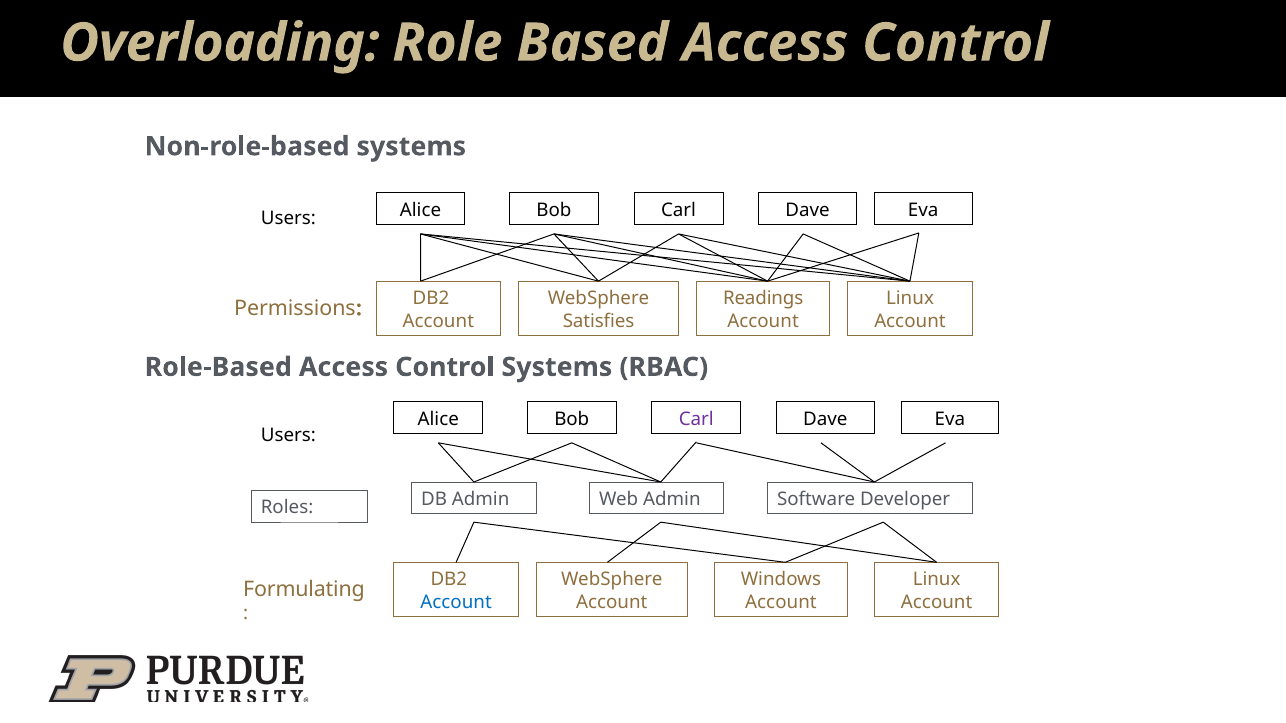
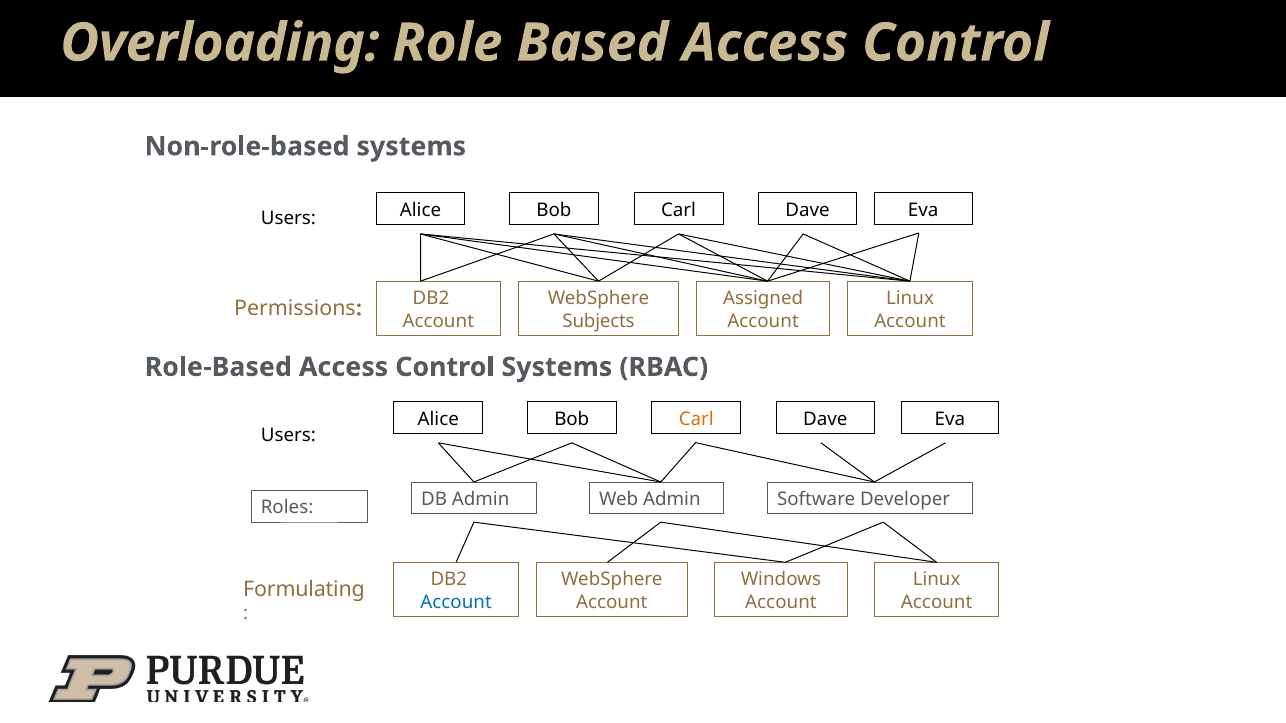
Readings: Readings -> Assigned
Satisfies: Satisfies -> Subjects
Carl at (696, 419) colour: purple -> orange
